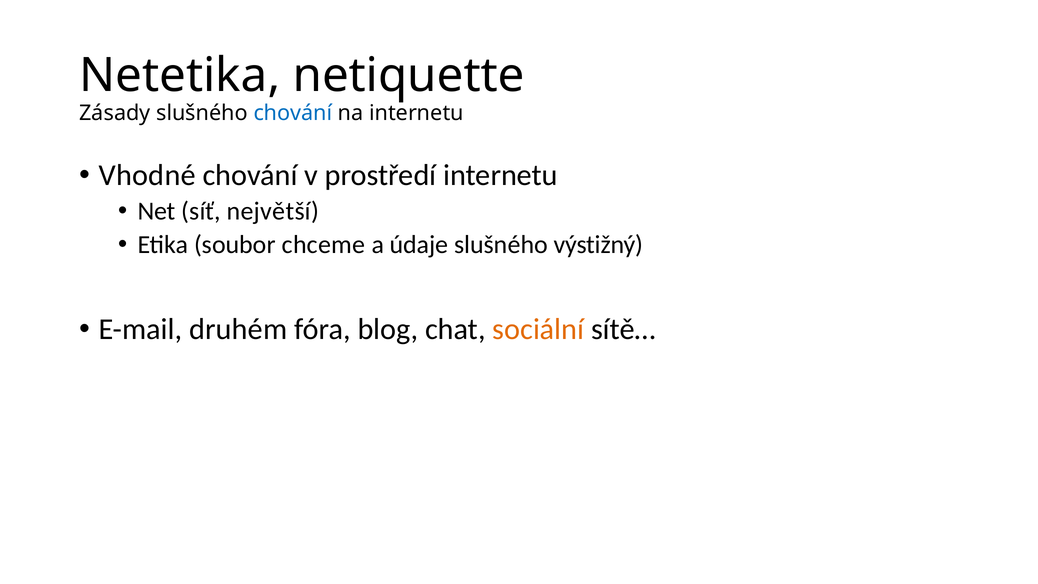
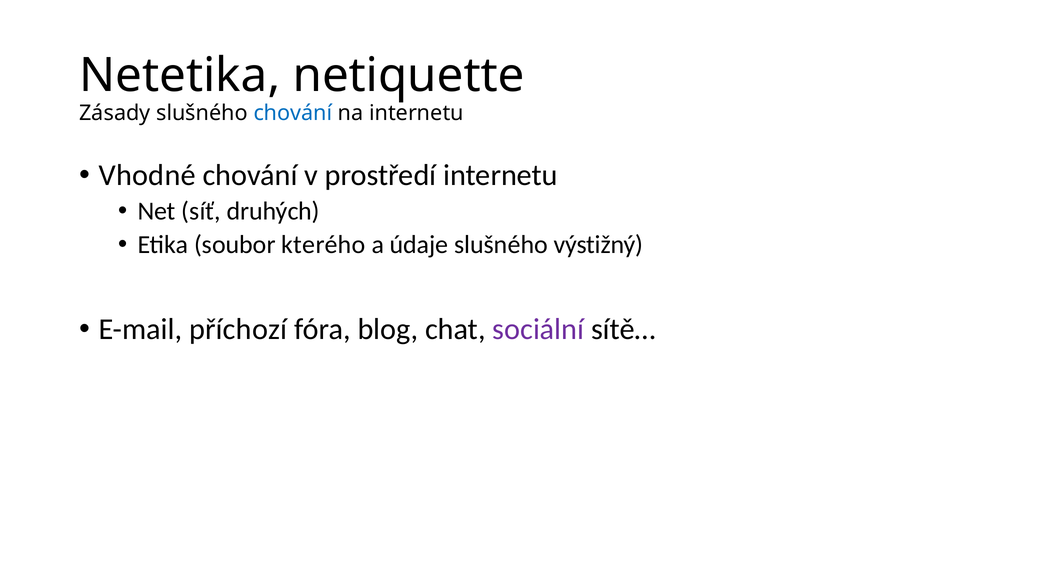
největší: největší -> druhých
chceme: chceme -> kterého
druhém: druhém -> příchozí
sociální colour: orange -> purple
